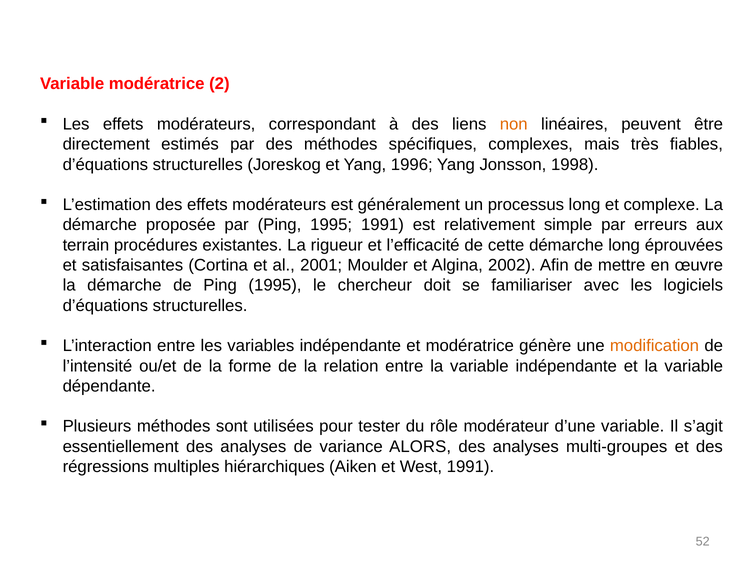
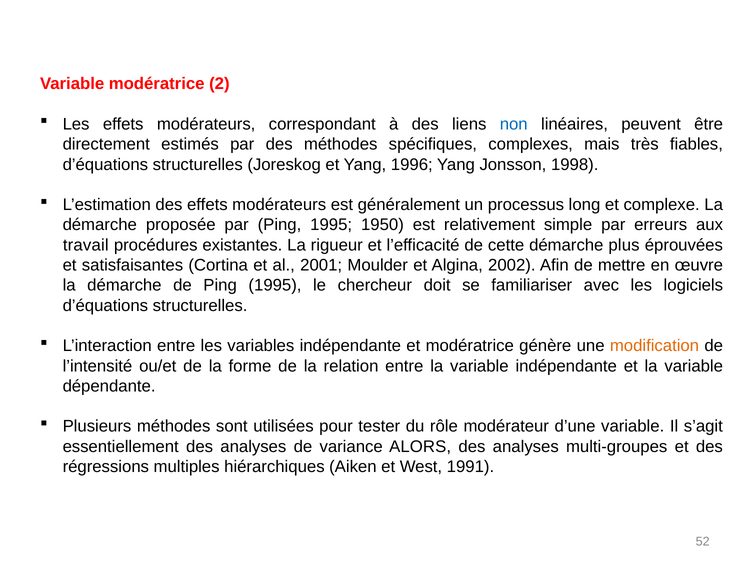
non colour: orange -> blue
1995 1991: 1991 -> 1950
terrain: terrain -> travail
démarche long: long -> plus
